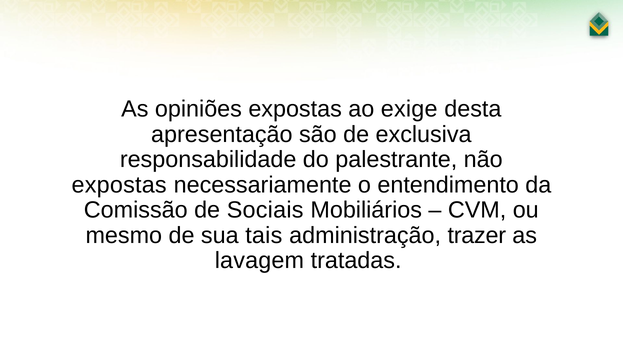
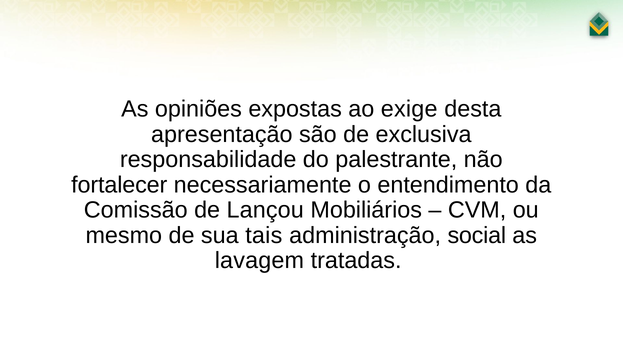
expostas at (119, 185): expostas -> fortalecer
Sociais: Sociais -> Lançou
trazer: trazer -> social
